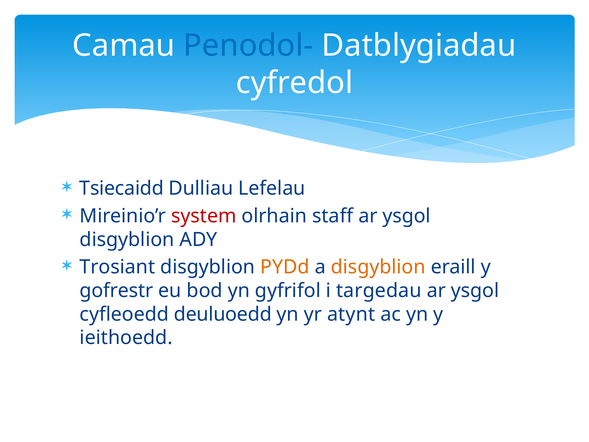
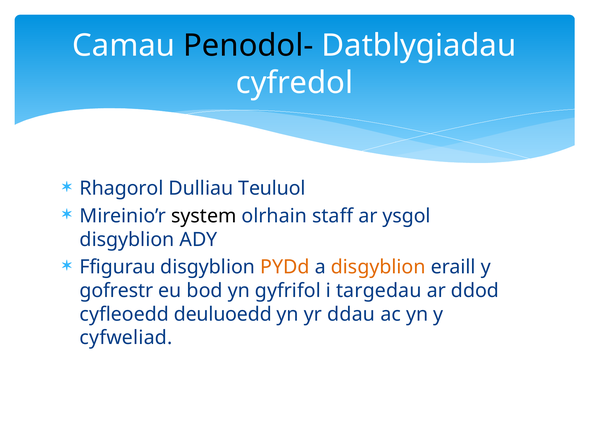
Penodol- colour: blue -> black
Tsiecaidd: Tsiecaidd -> Rhagorol
Lefelau: Lefelau -> Teuluol
system colour: red -> black
Trosiant: Trosiant -> Ffigurau
ysgol at (475, 290): ysgol -> ddod
atynt: atynt -> ddau
ieithoedd: ieithoedd -> cyfweliad
